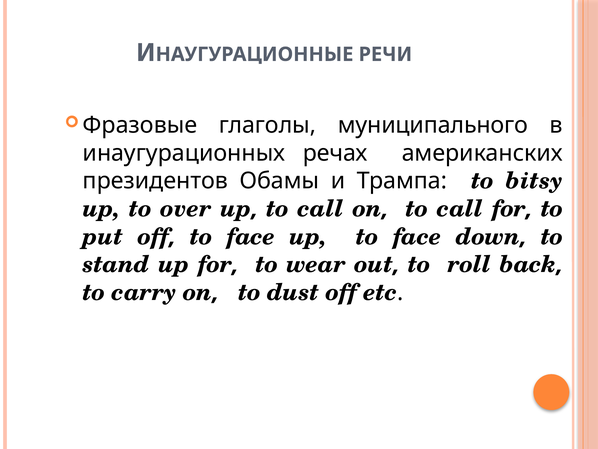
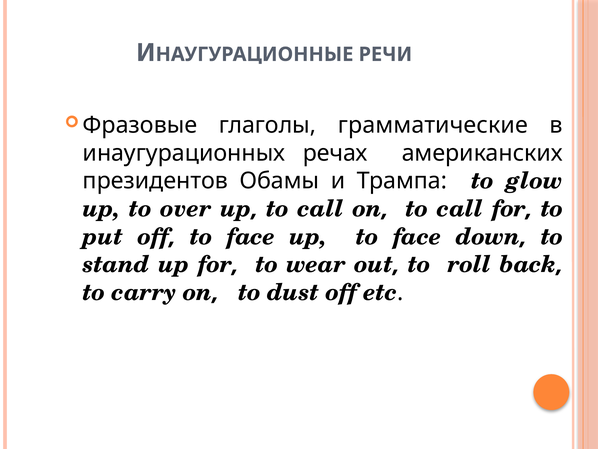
муниципального: муниципального -> грамматические
bitsy: bitsy -> glow
